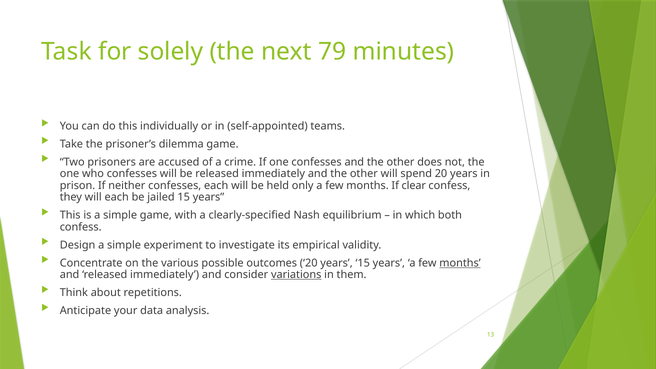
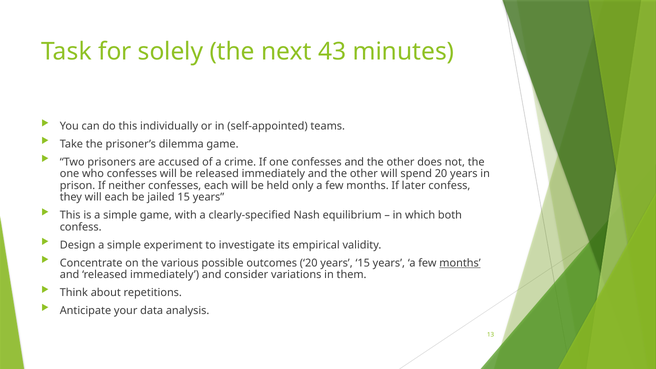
79: 79 -> 43
clear: clear -> later
variations underline: present -> none
